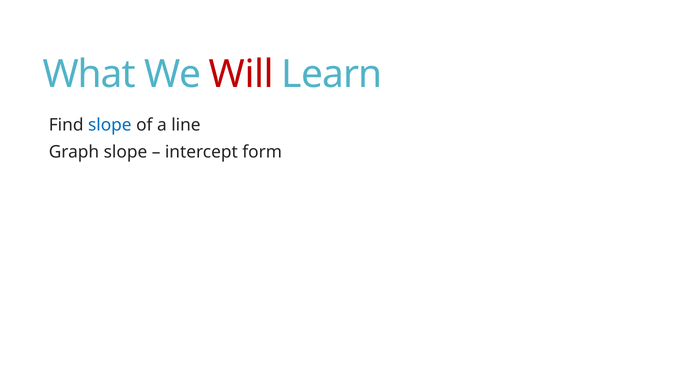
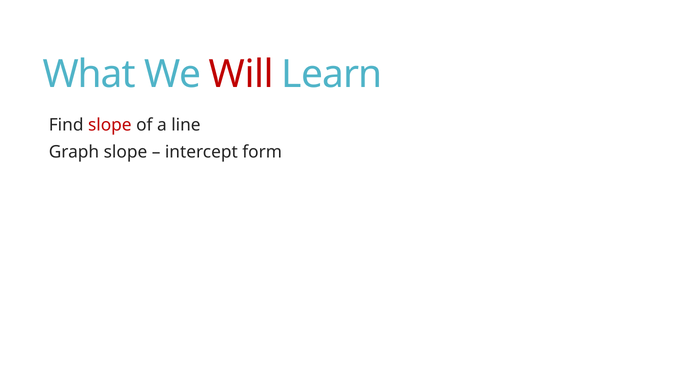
slope at (110, 125) colour: blue -> red
